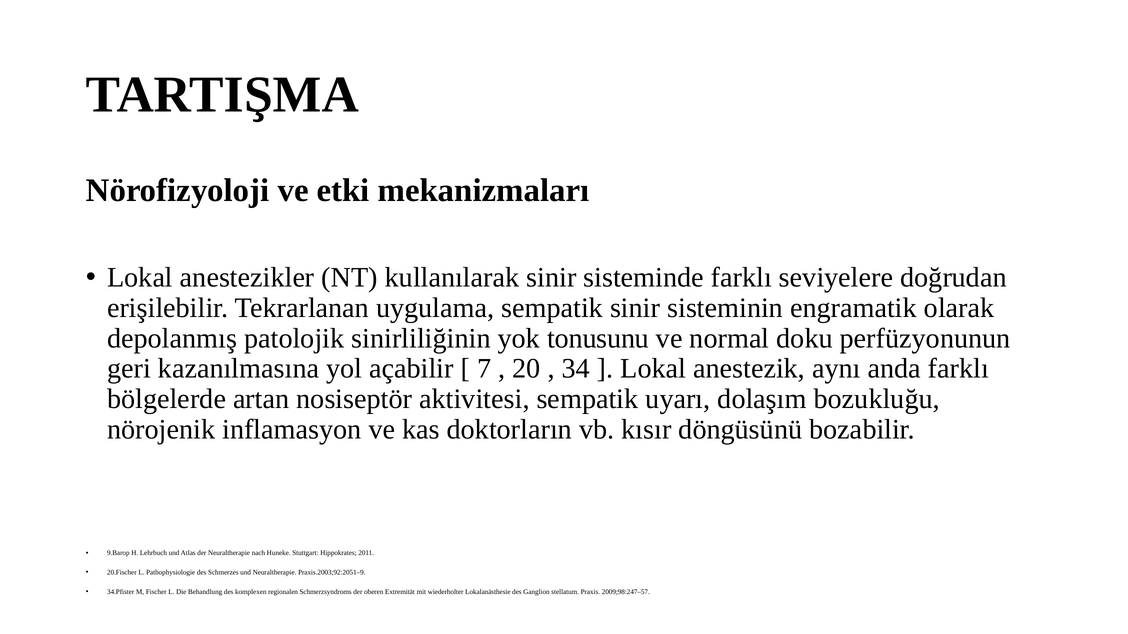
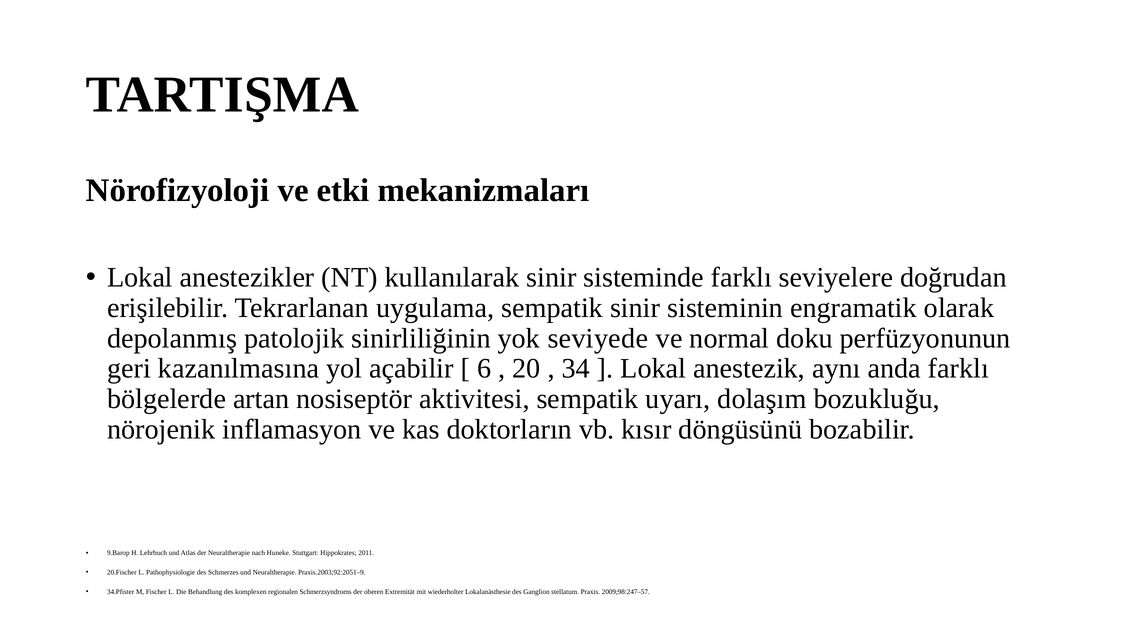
tonusunu: tonusunu -> seviyede
7: 7 -> 6
